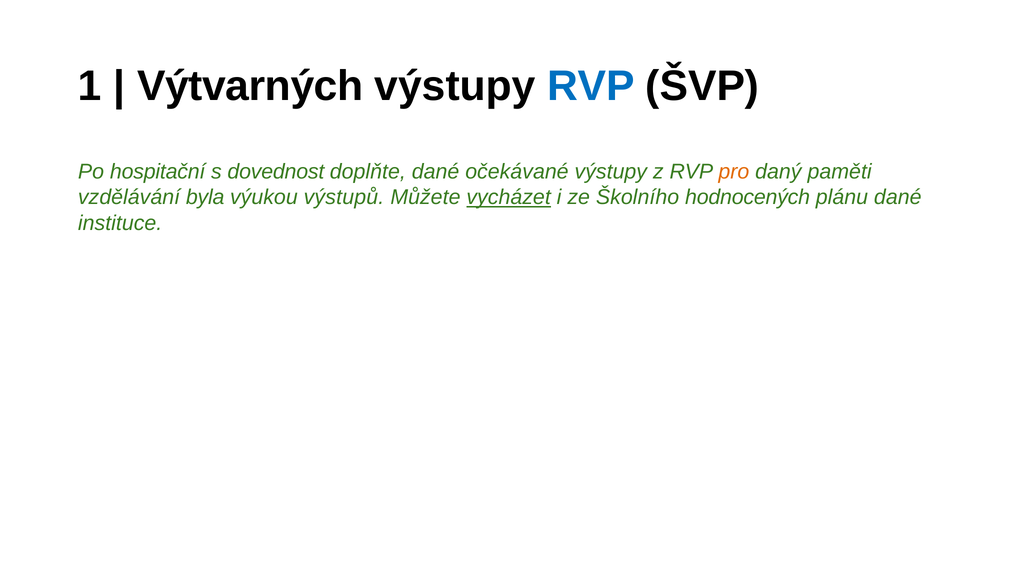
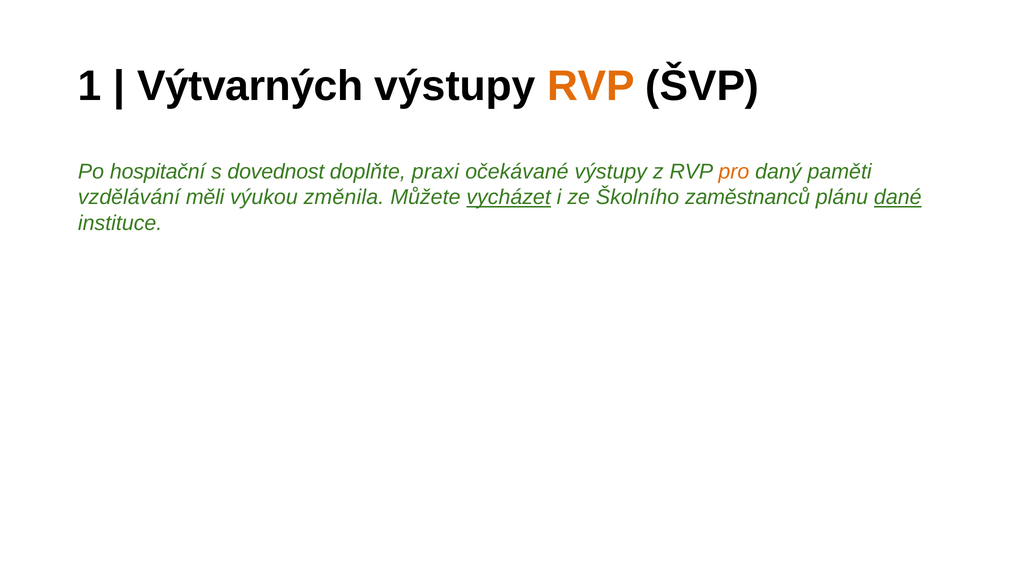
RVP at (591, 86) colour: blue -> orange
doplňte dané: dané -> praxi
byla: byla -> měli
výstupů: výstupů -> změnila
hodnocených: hodnocených -> zaměstnanců
dané at (898, 197) underline: none -> present
